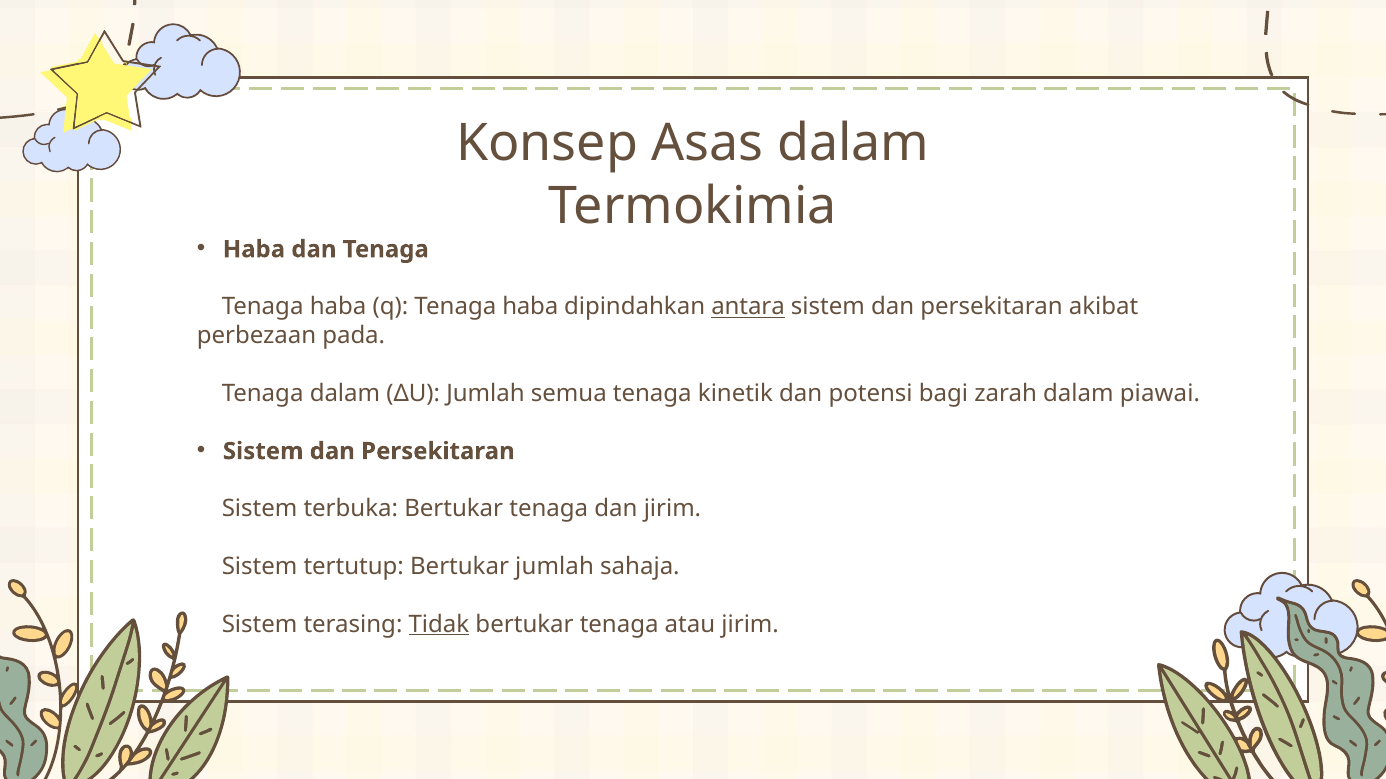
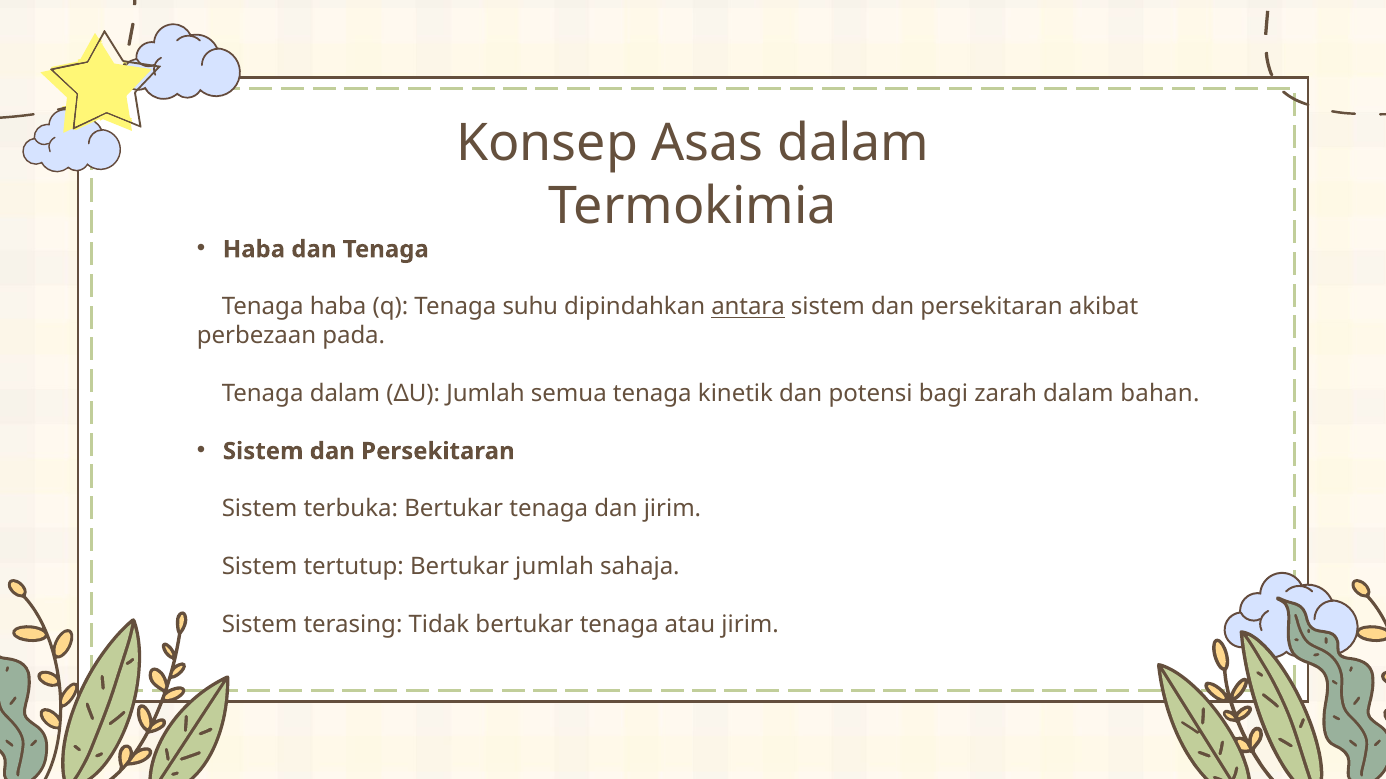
q Tenaga haba: haba -> suhu
piawai: piawai -> bahan
Tidak underline: present -> none
